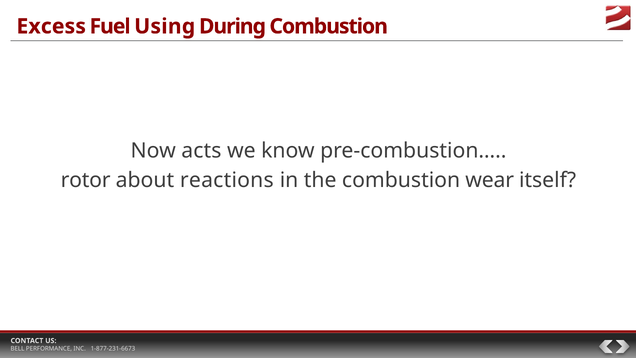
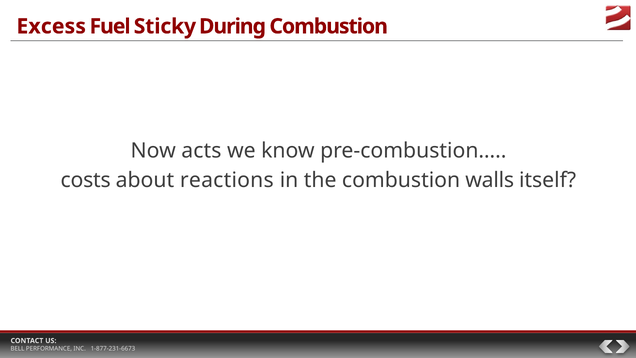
Using: Using -> Sticky
rotor: rotor -> costs
wear: wear -> walls
